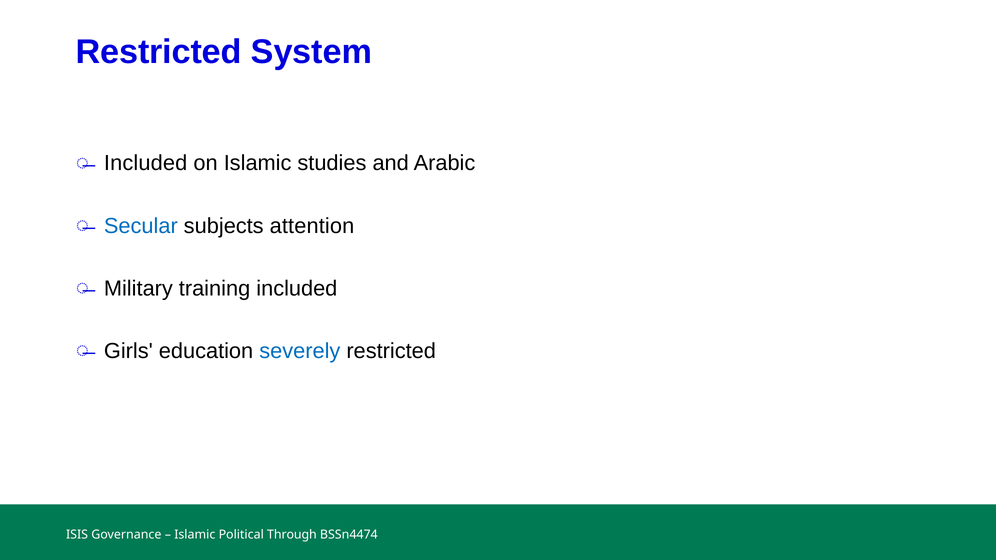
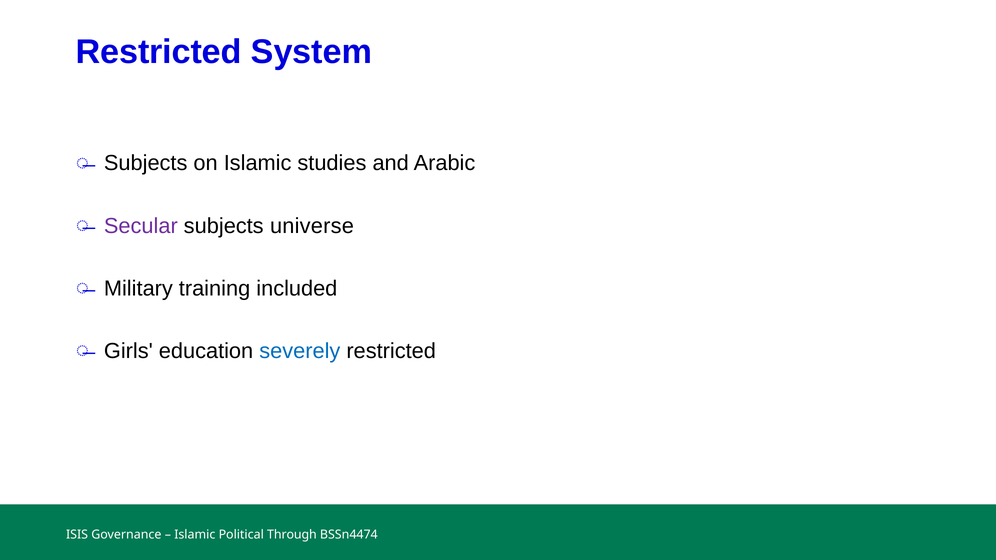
Included at (146, 163): Included -> Subjects
Secular colour: blue -> purple
attention: attention -> universe
